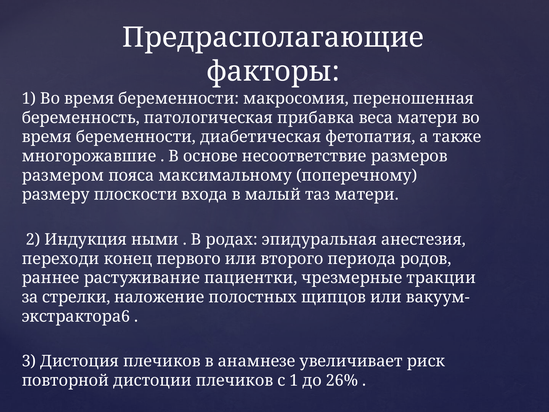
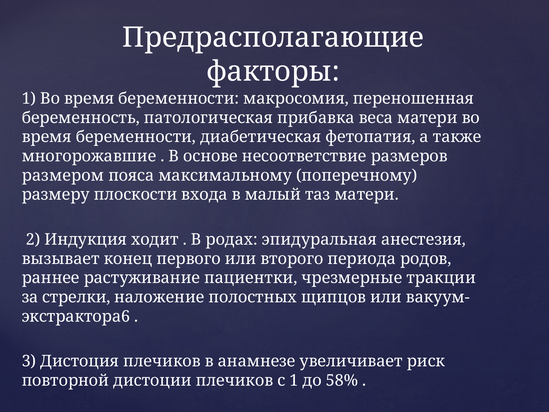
ными: ными -> ходит
переходи: переходи -> вызывает
26%: 26% -> 58%
